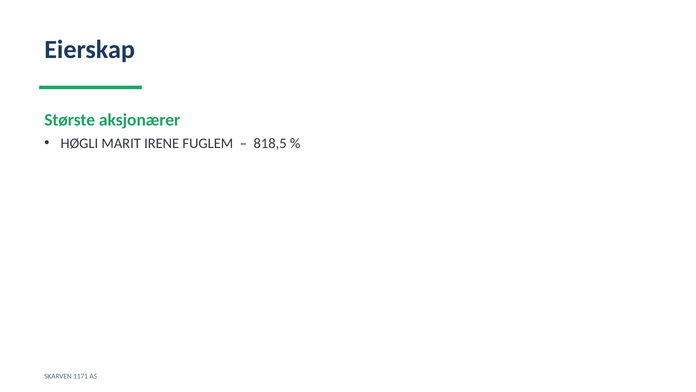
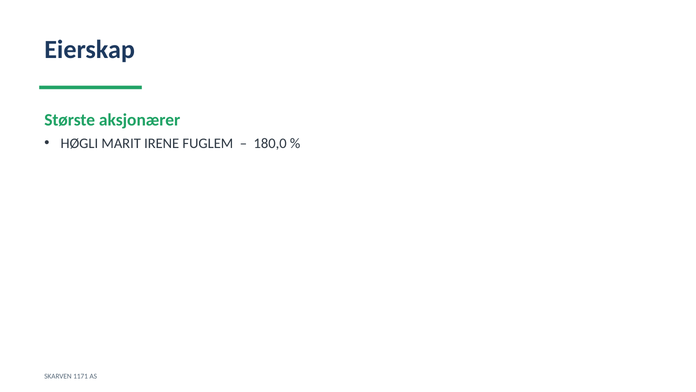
818,5: 818,5 -> 180,0
